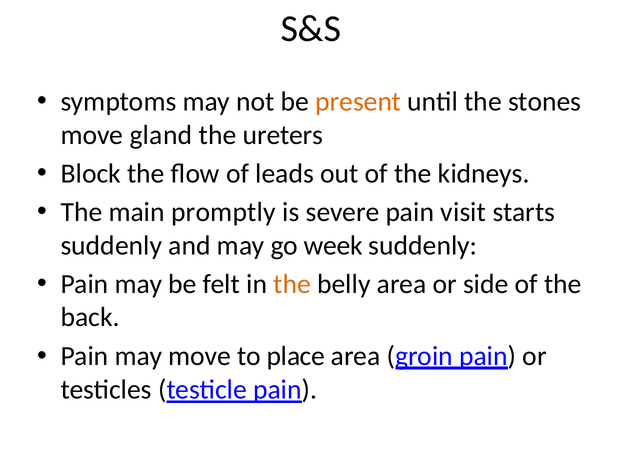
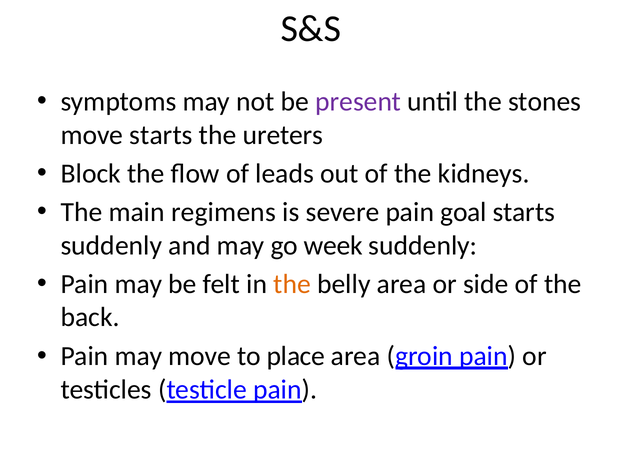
present colour: orange -> purple
move gland: gland -> starts
promptly: promptly -> regimens
visit: visit -> goal
